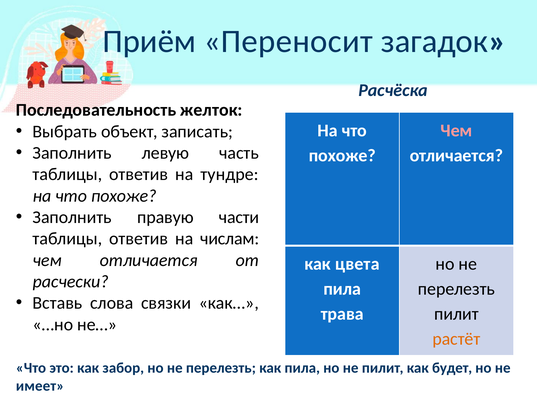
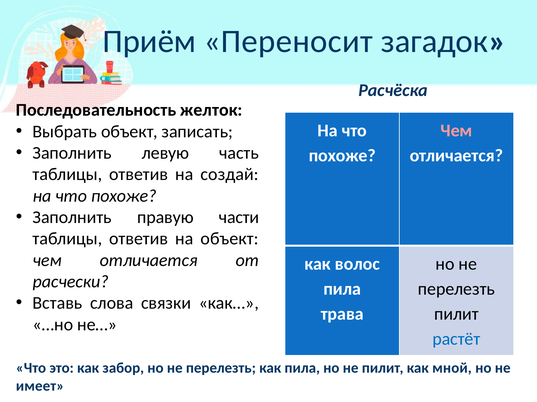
тундре: тундре -> создай
на числам: числам -> объект
цвета: цвета -> волос
растёт colour: orange -> blue
будет: будет -> мной
